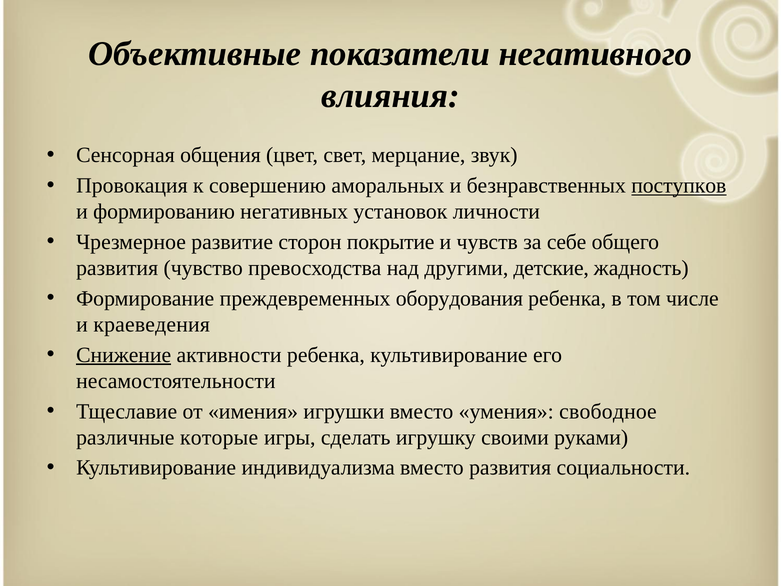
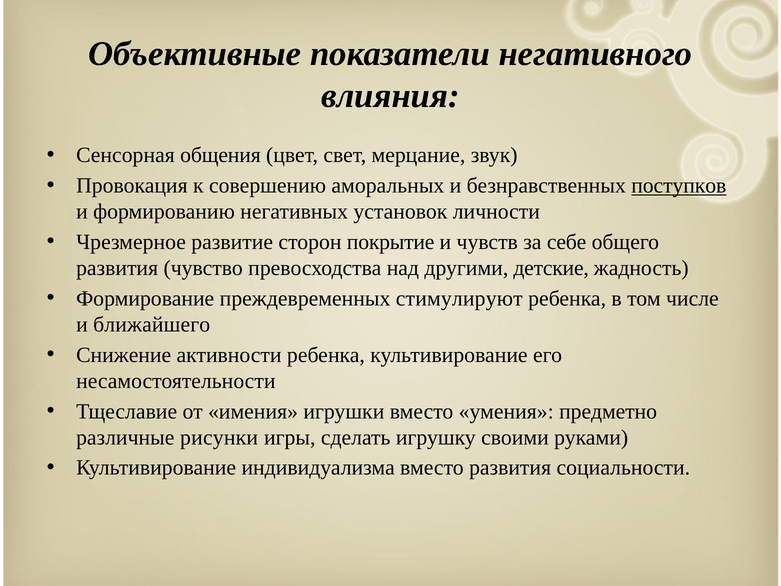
оборудования: оборудования -> стимулируют
краеведения: краеведения -> ближайшего
Снижение underline: present -> none
свободное: свободное -> предметно
которые: которые -> рисунки
